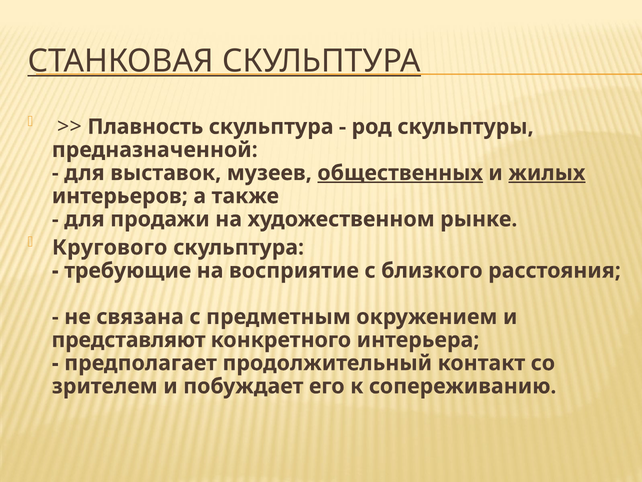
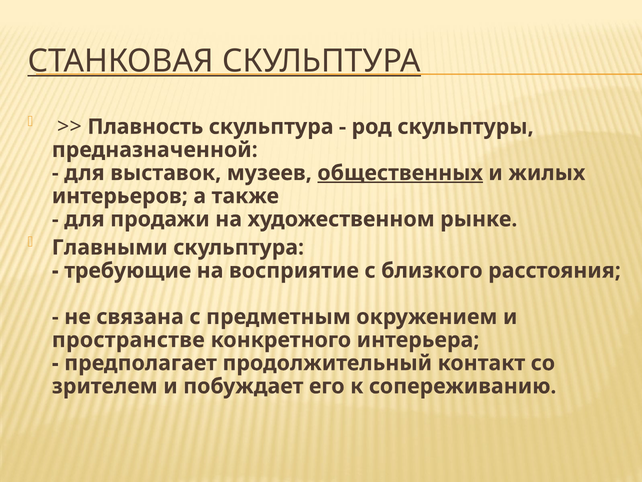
жилых underline: present -> none
Кругового: Кругового -> Главными
представляют: представляют -> пространстве
